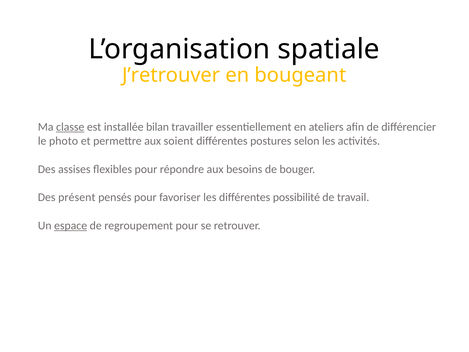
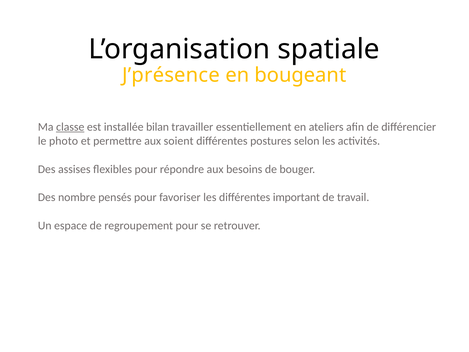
J’retrouver: J’retrouver -> J’présence
présent: présent -> nombre
possibilité: possibilité -> important
espace underline: present -> none
